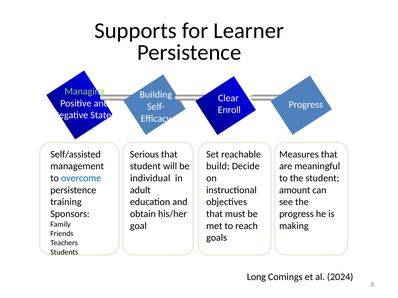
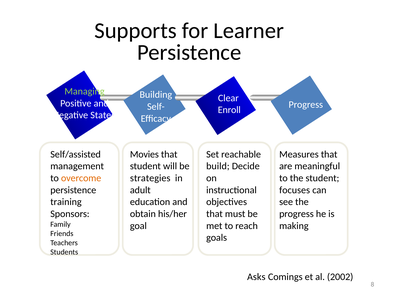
Serious: Serious -> Movies
overcome colour: blue -> orange
individual: individual -> strategies
amount: amount -> focuses
Long: Long -> Asks
2024: 2024 -> 2002
